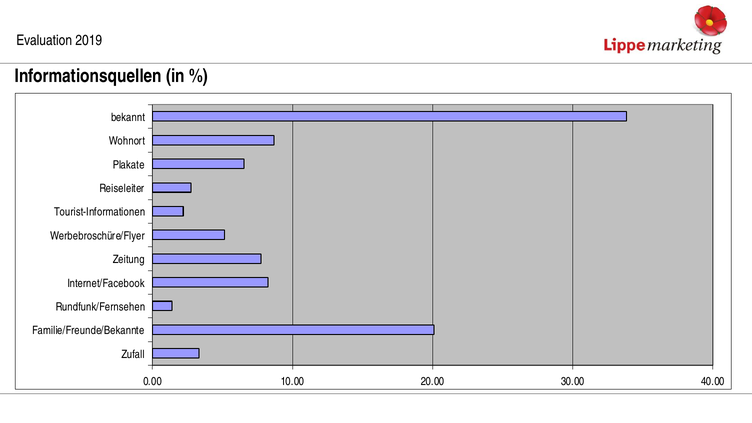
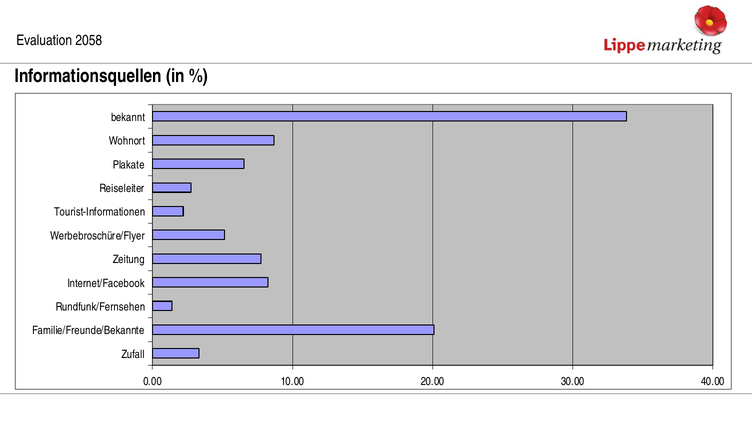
2019: 2019 -> 2058
